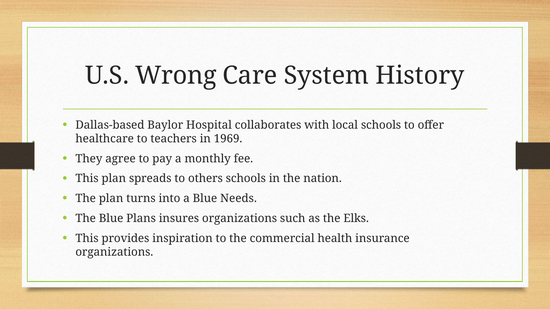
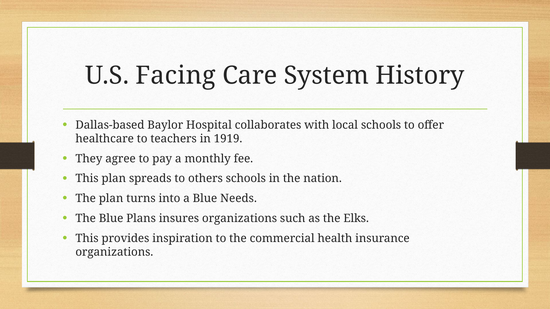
Wrong: Wrong -> Facing
1969: 1969 -> 1919
